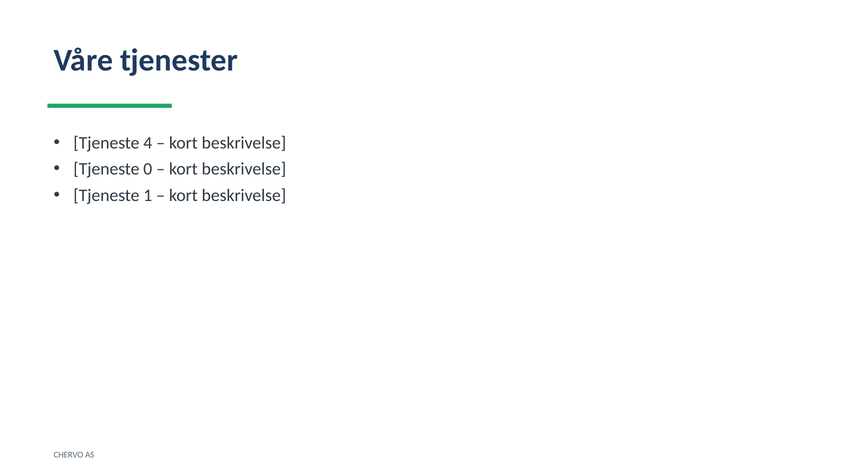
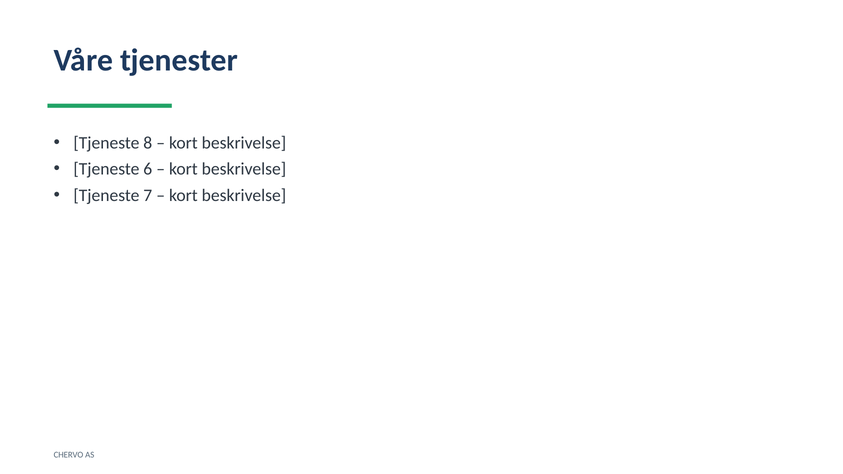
4: 4 -> 8
0: 0 -> 6
1: 1 -> 7
